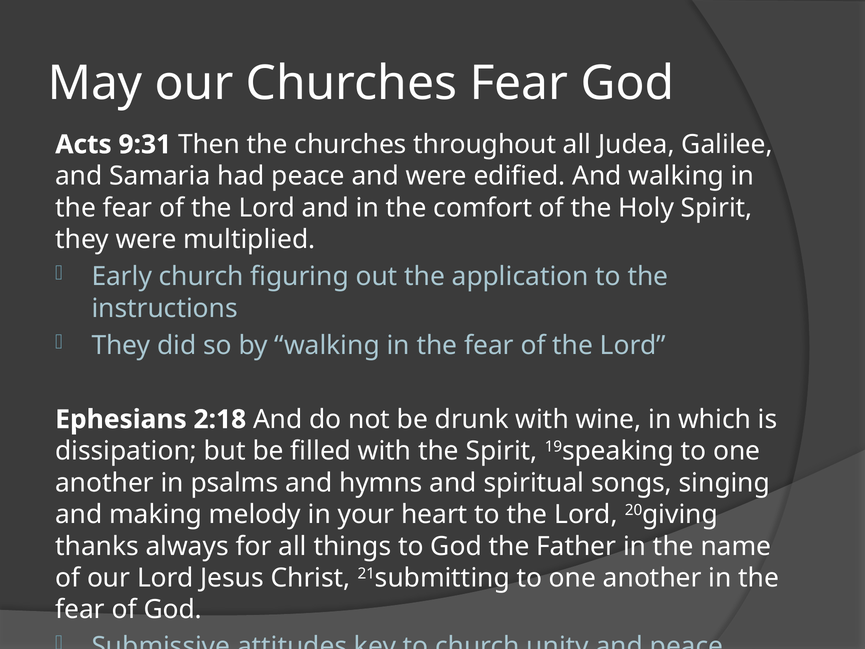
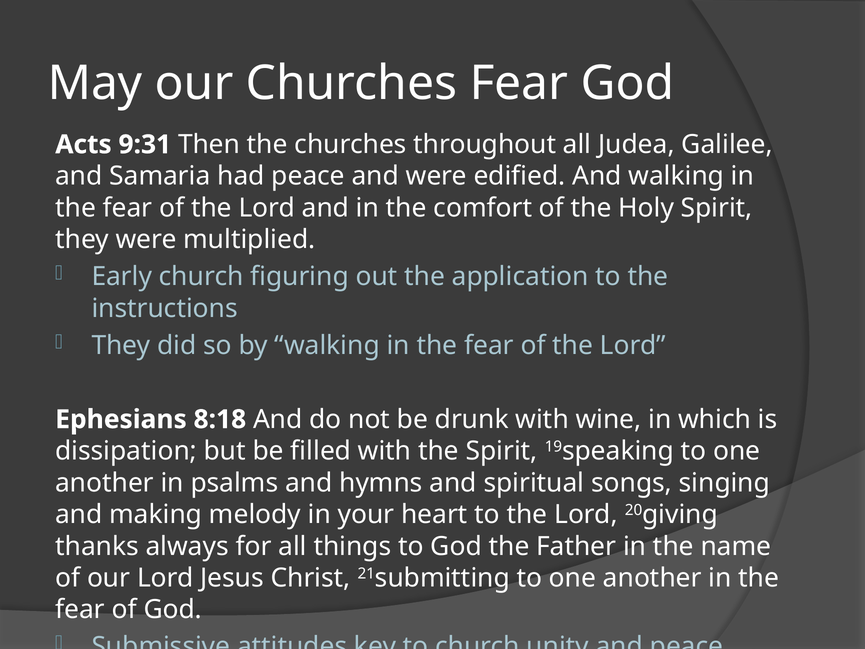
2:18: 2:18 -> 8:18
